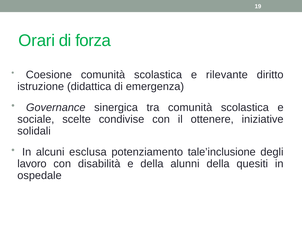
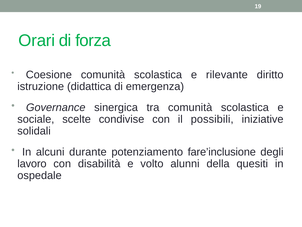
ottenere: ottenere -> possibili
esclusa: esclusa -> durante
tale’inclusione: tale’inclusione -> fare’inclusione
e della: della -> volto
